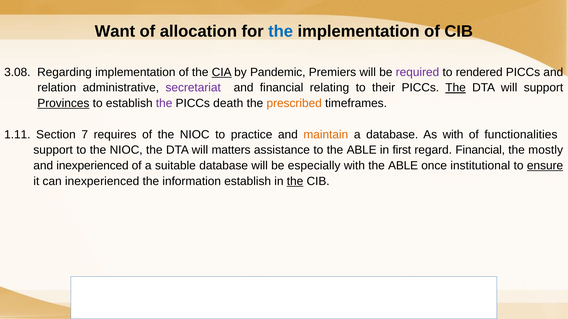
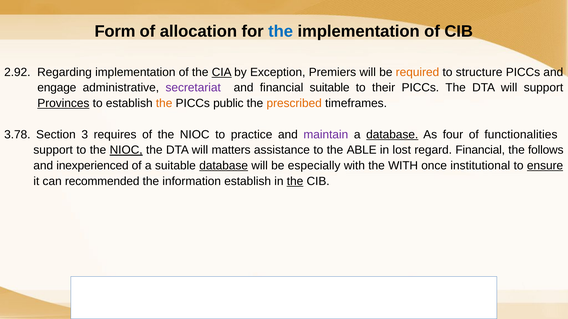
Want: Want -> Form
3.08: 3.08 -> 2.92
Pandemic: Pandemic -> Exception
required colour: purple -> orange
rendered: rendered -> structure
relation: relation -> engage
financial relating: relating -> suitable
The at (456, 88) underline: present -> none
the at (164, 103) colour: purple -> orange
death: death -> public
1.11: 1.11 -> 3.78
7: 7 -> 3
maintain colour: orange -> purple
database at (392, 135) underline: none -> present
As with: with -> four
NIOC at (126, 150) underline: none -> present
first: first -> lost
mostly: mostly -> follows
database at (224, 166) underline: none -> present
with the ABLE: ABLE -> WITH
can inexperienced: inexperienced -> recommended
